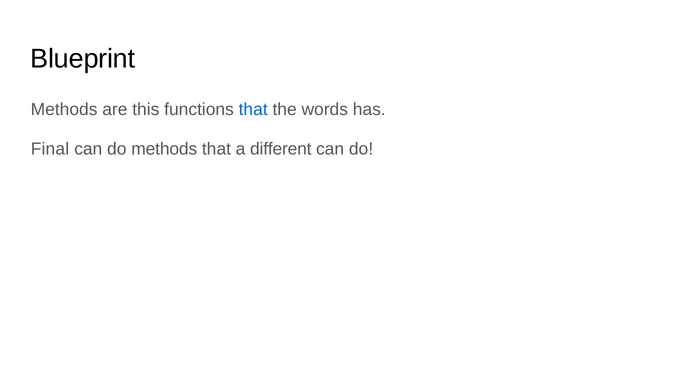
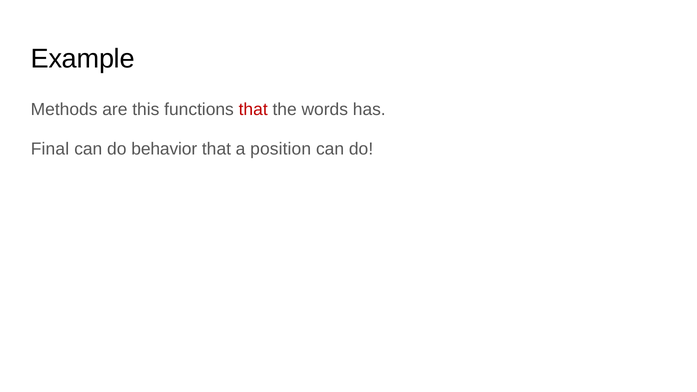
Blueprint: Blueprint -> Example
that at (253, 110) colour: blue -> red
do methods: methods -> behavior
different: different -> position
